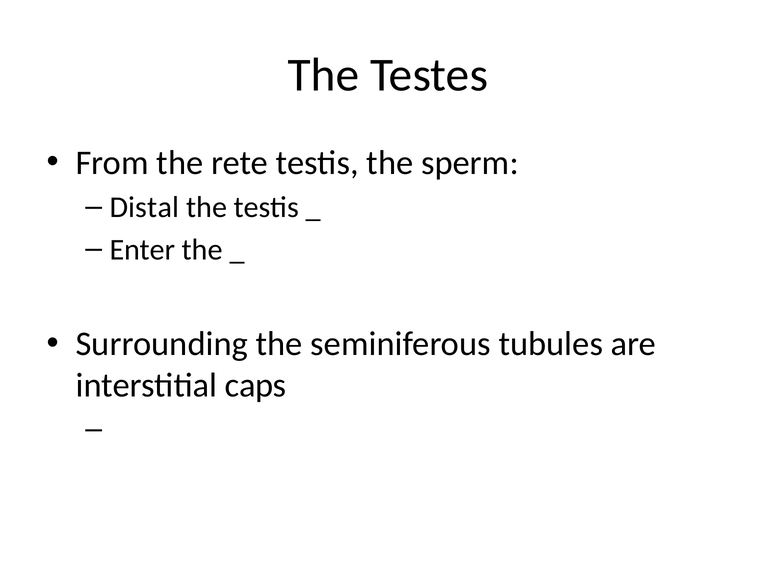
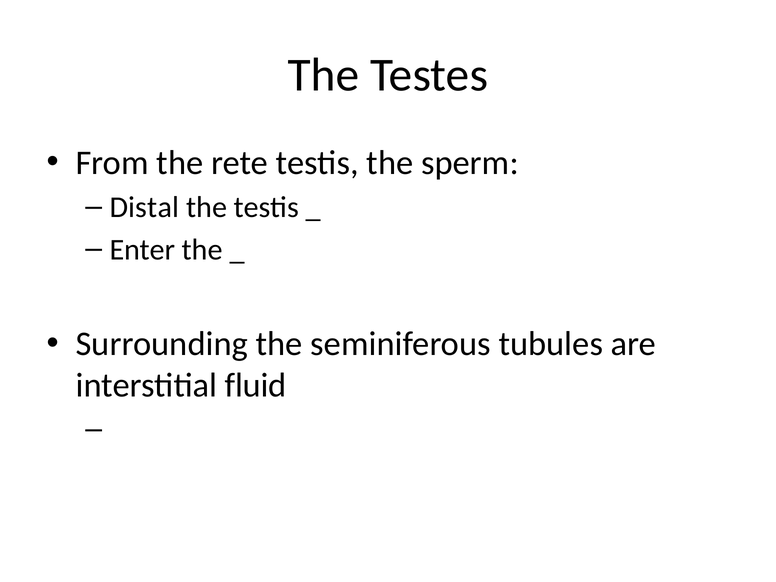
caps: caps -> fluid
